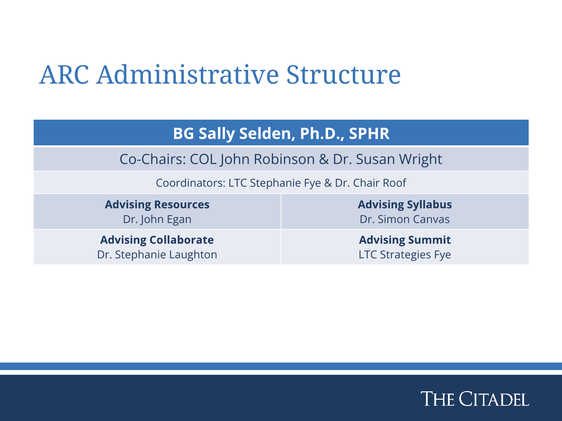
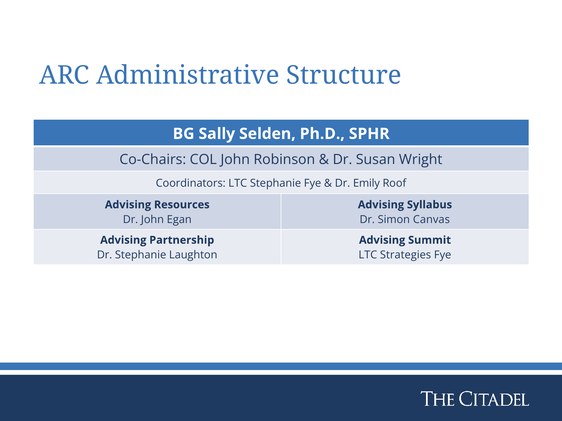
Chair: Chair -> Emily
Collaborate: Collaborate -> Partnership
